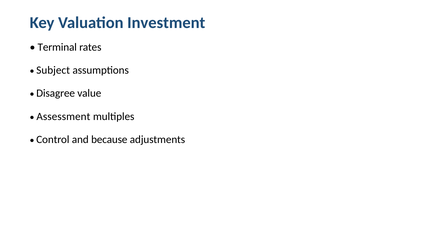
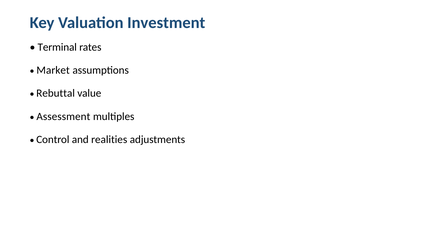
Subject: Subject -> Market
Disagree: Disagree -> Rebuttal
because: because -> realities
